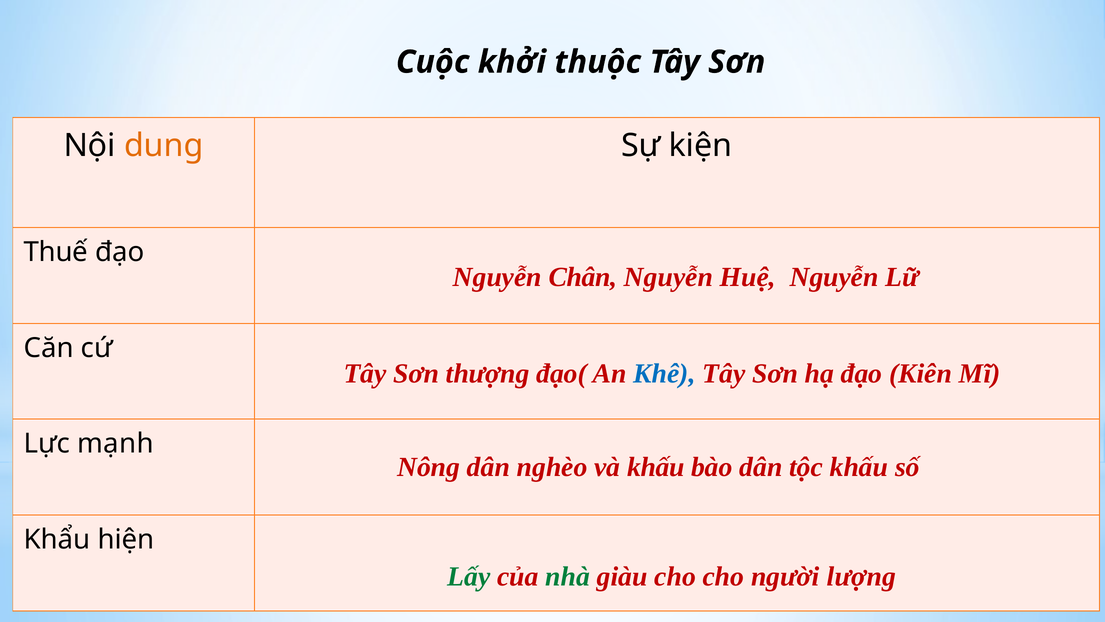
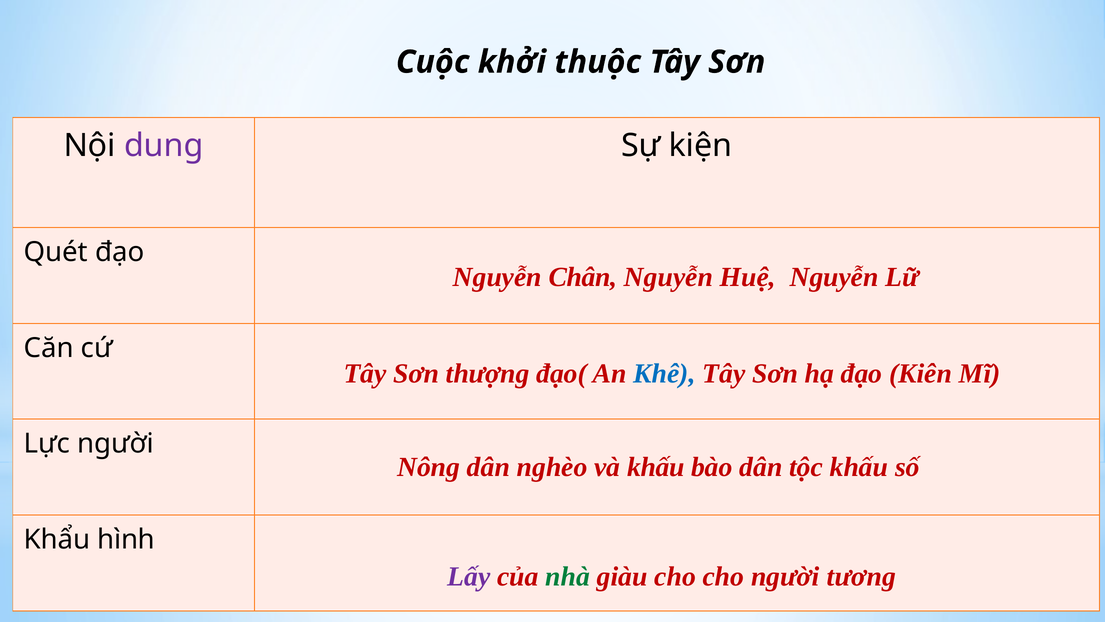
dung colour: orange -> purple
Thuế: Thuế -> Quét
Lực mạnh: mạnh -> người
hiện: hiện -> hình
Lấy colour: green -> purple
lượng: lượng -> tương
